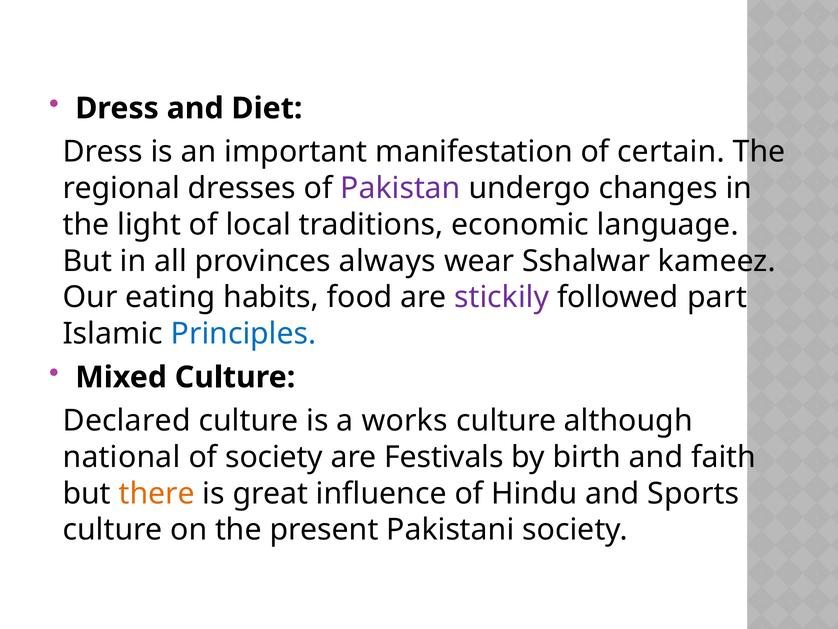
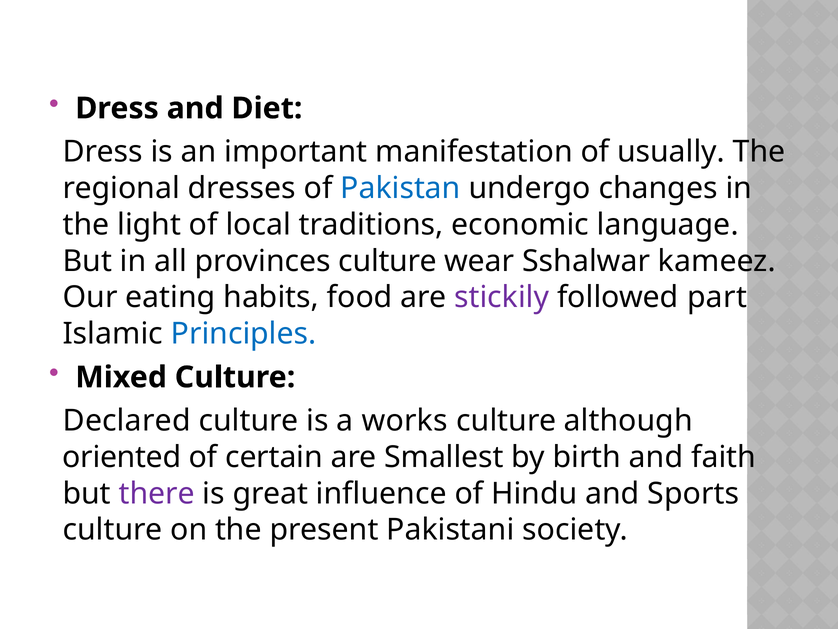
certain: certain -> usually
Pakistan colour: purple -> blue
provinces always: always -> culture
national: national -> oriented
of society: society -> certain
Festivals: Festivals -> Smallest
there colour: orange -> purple
